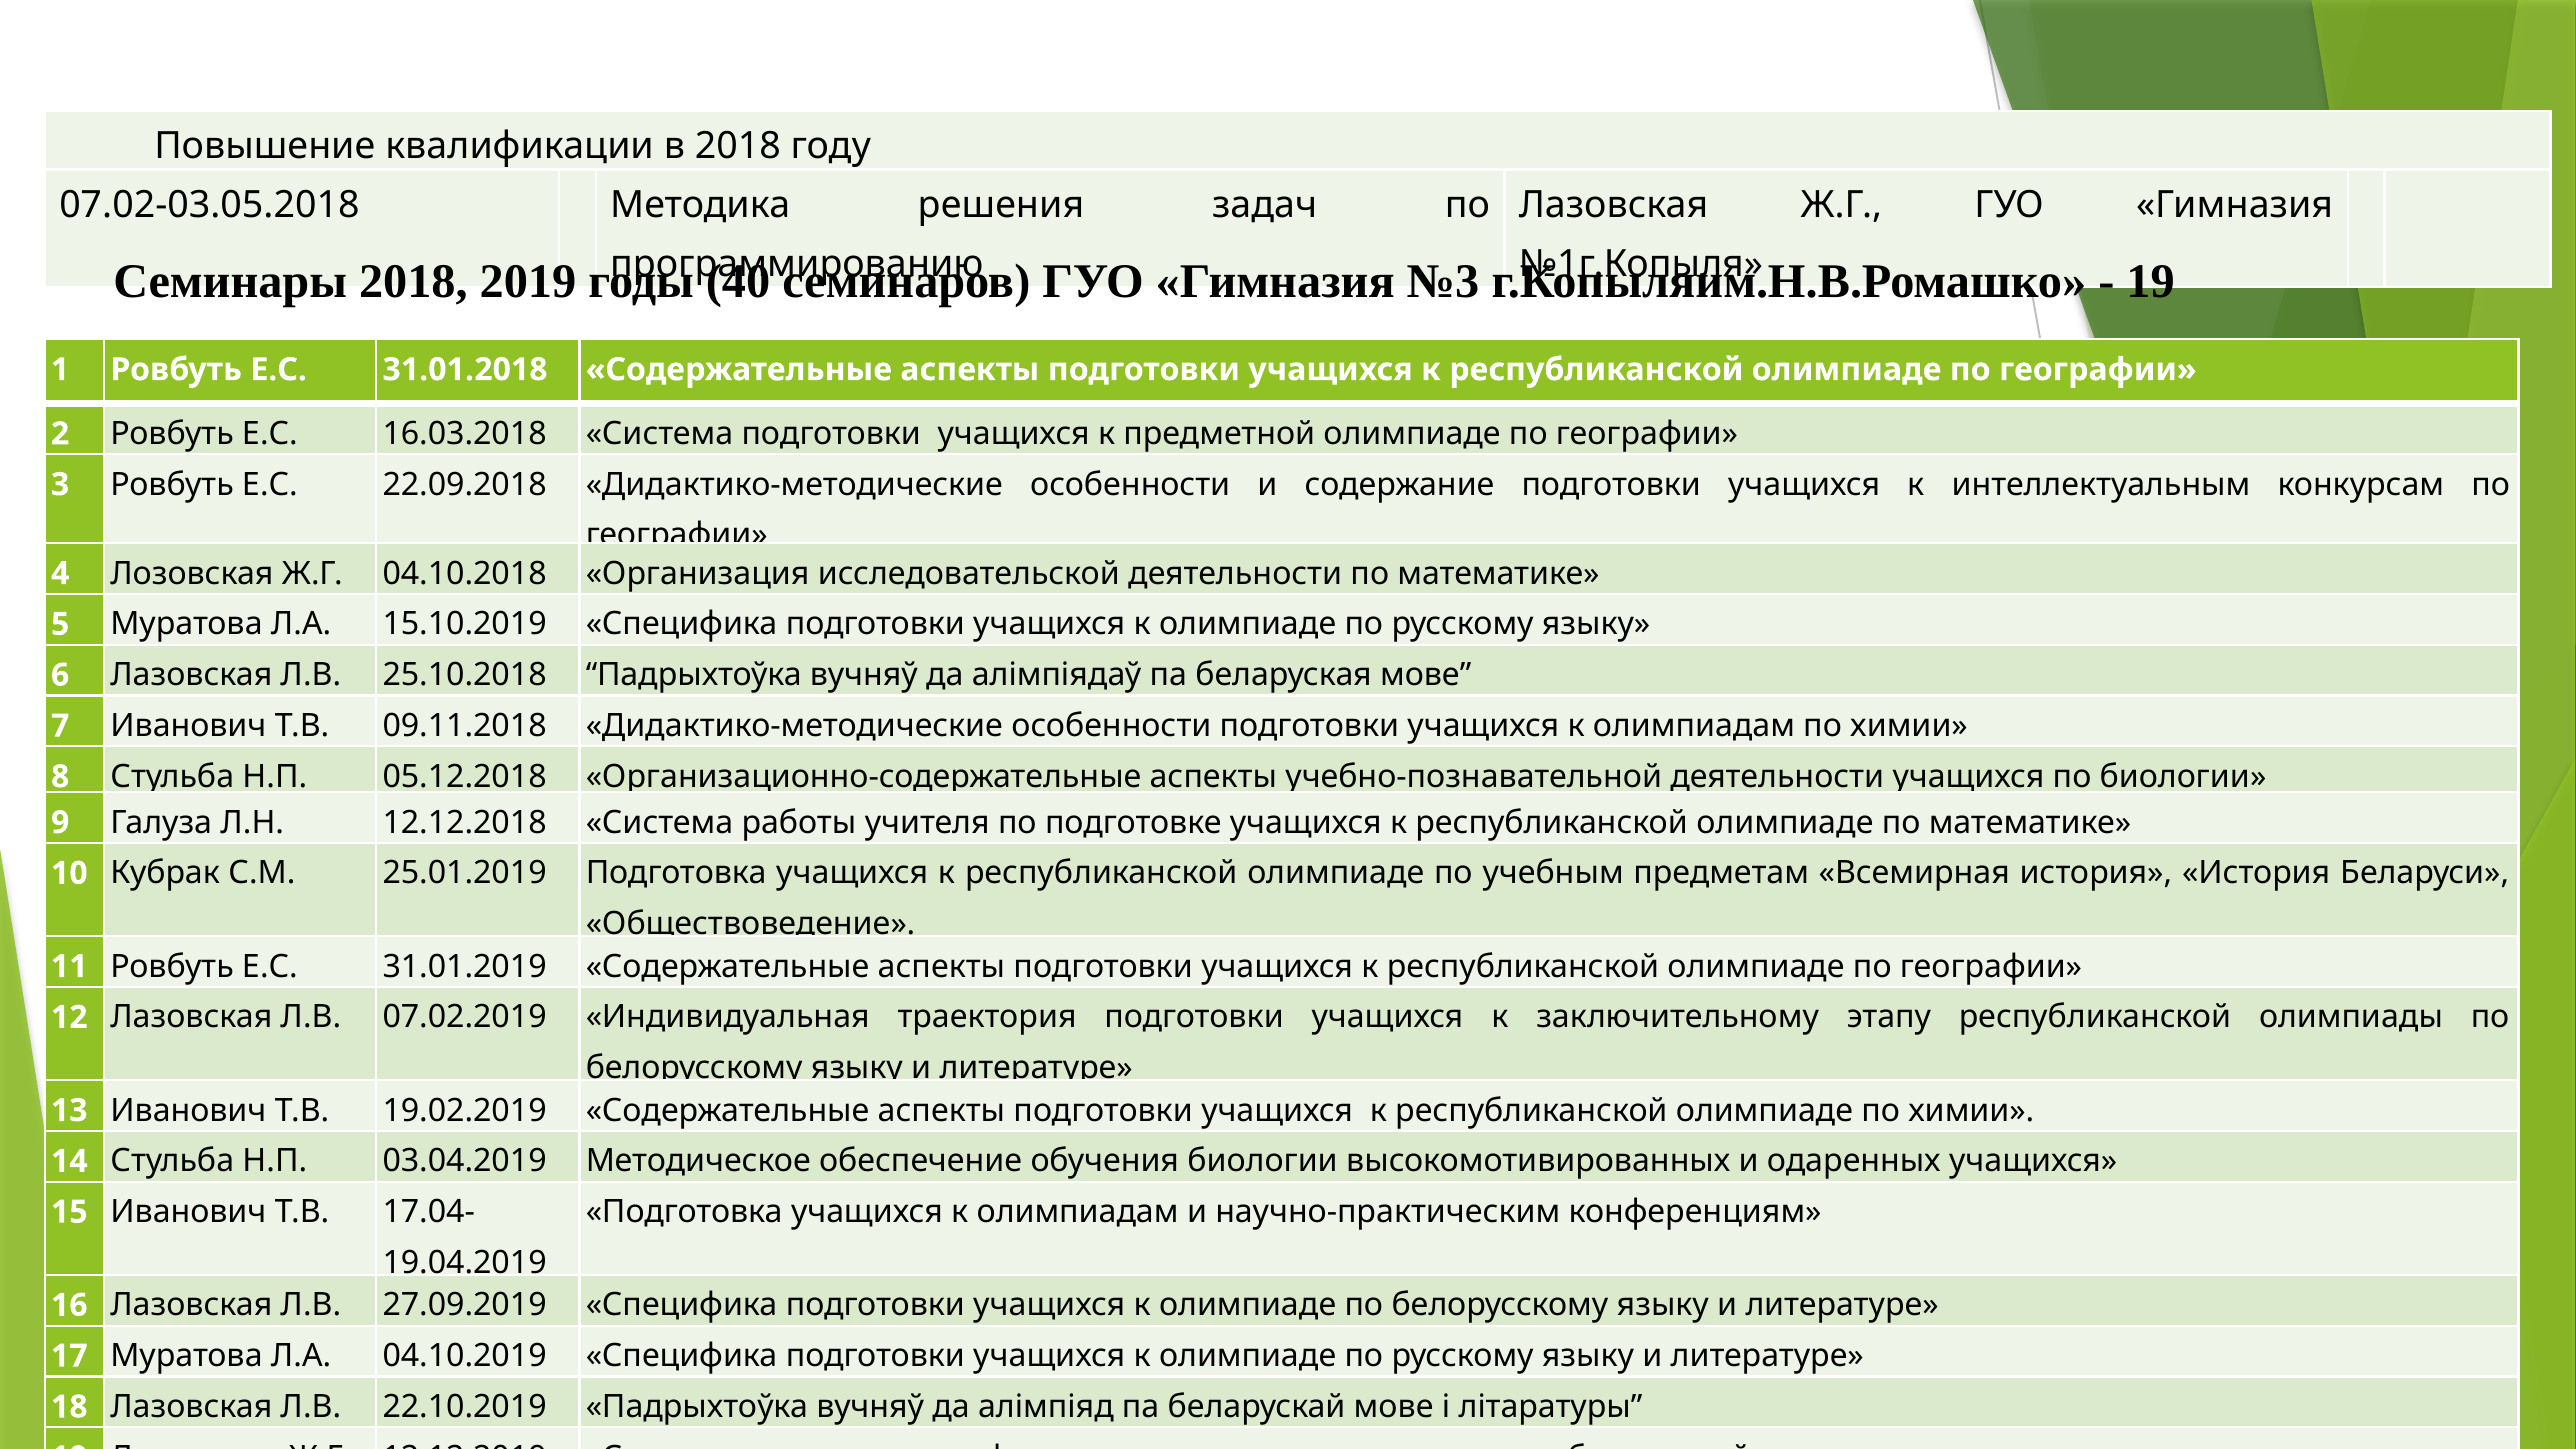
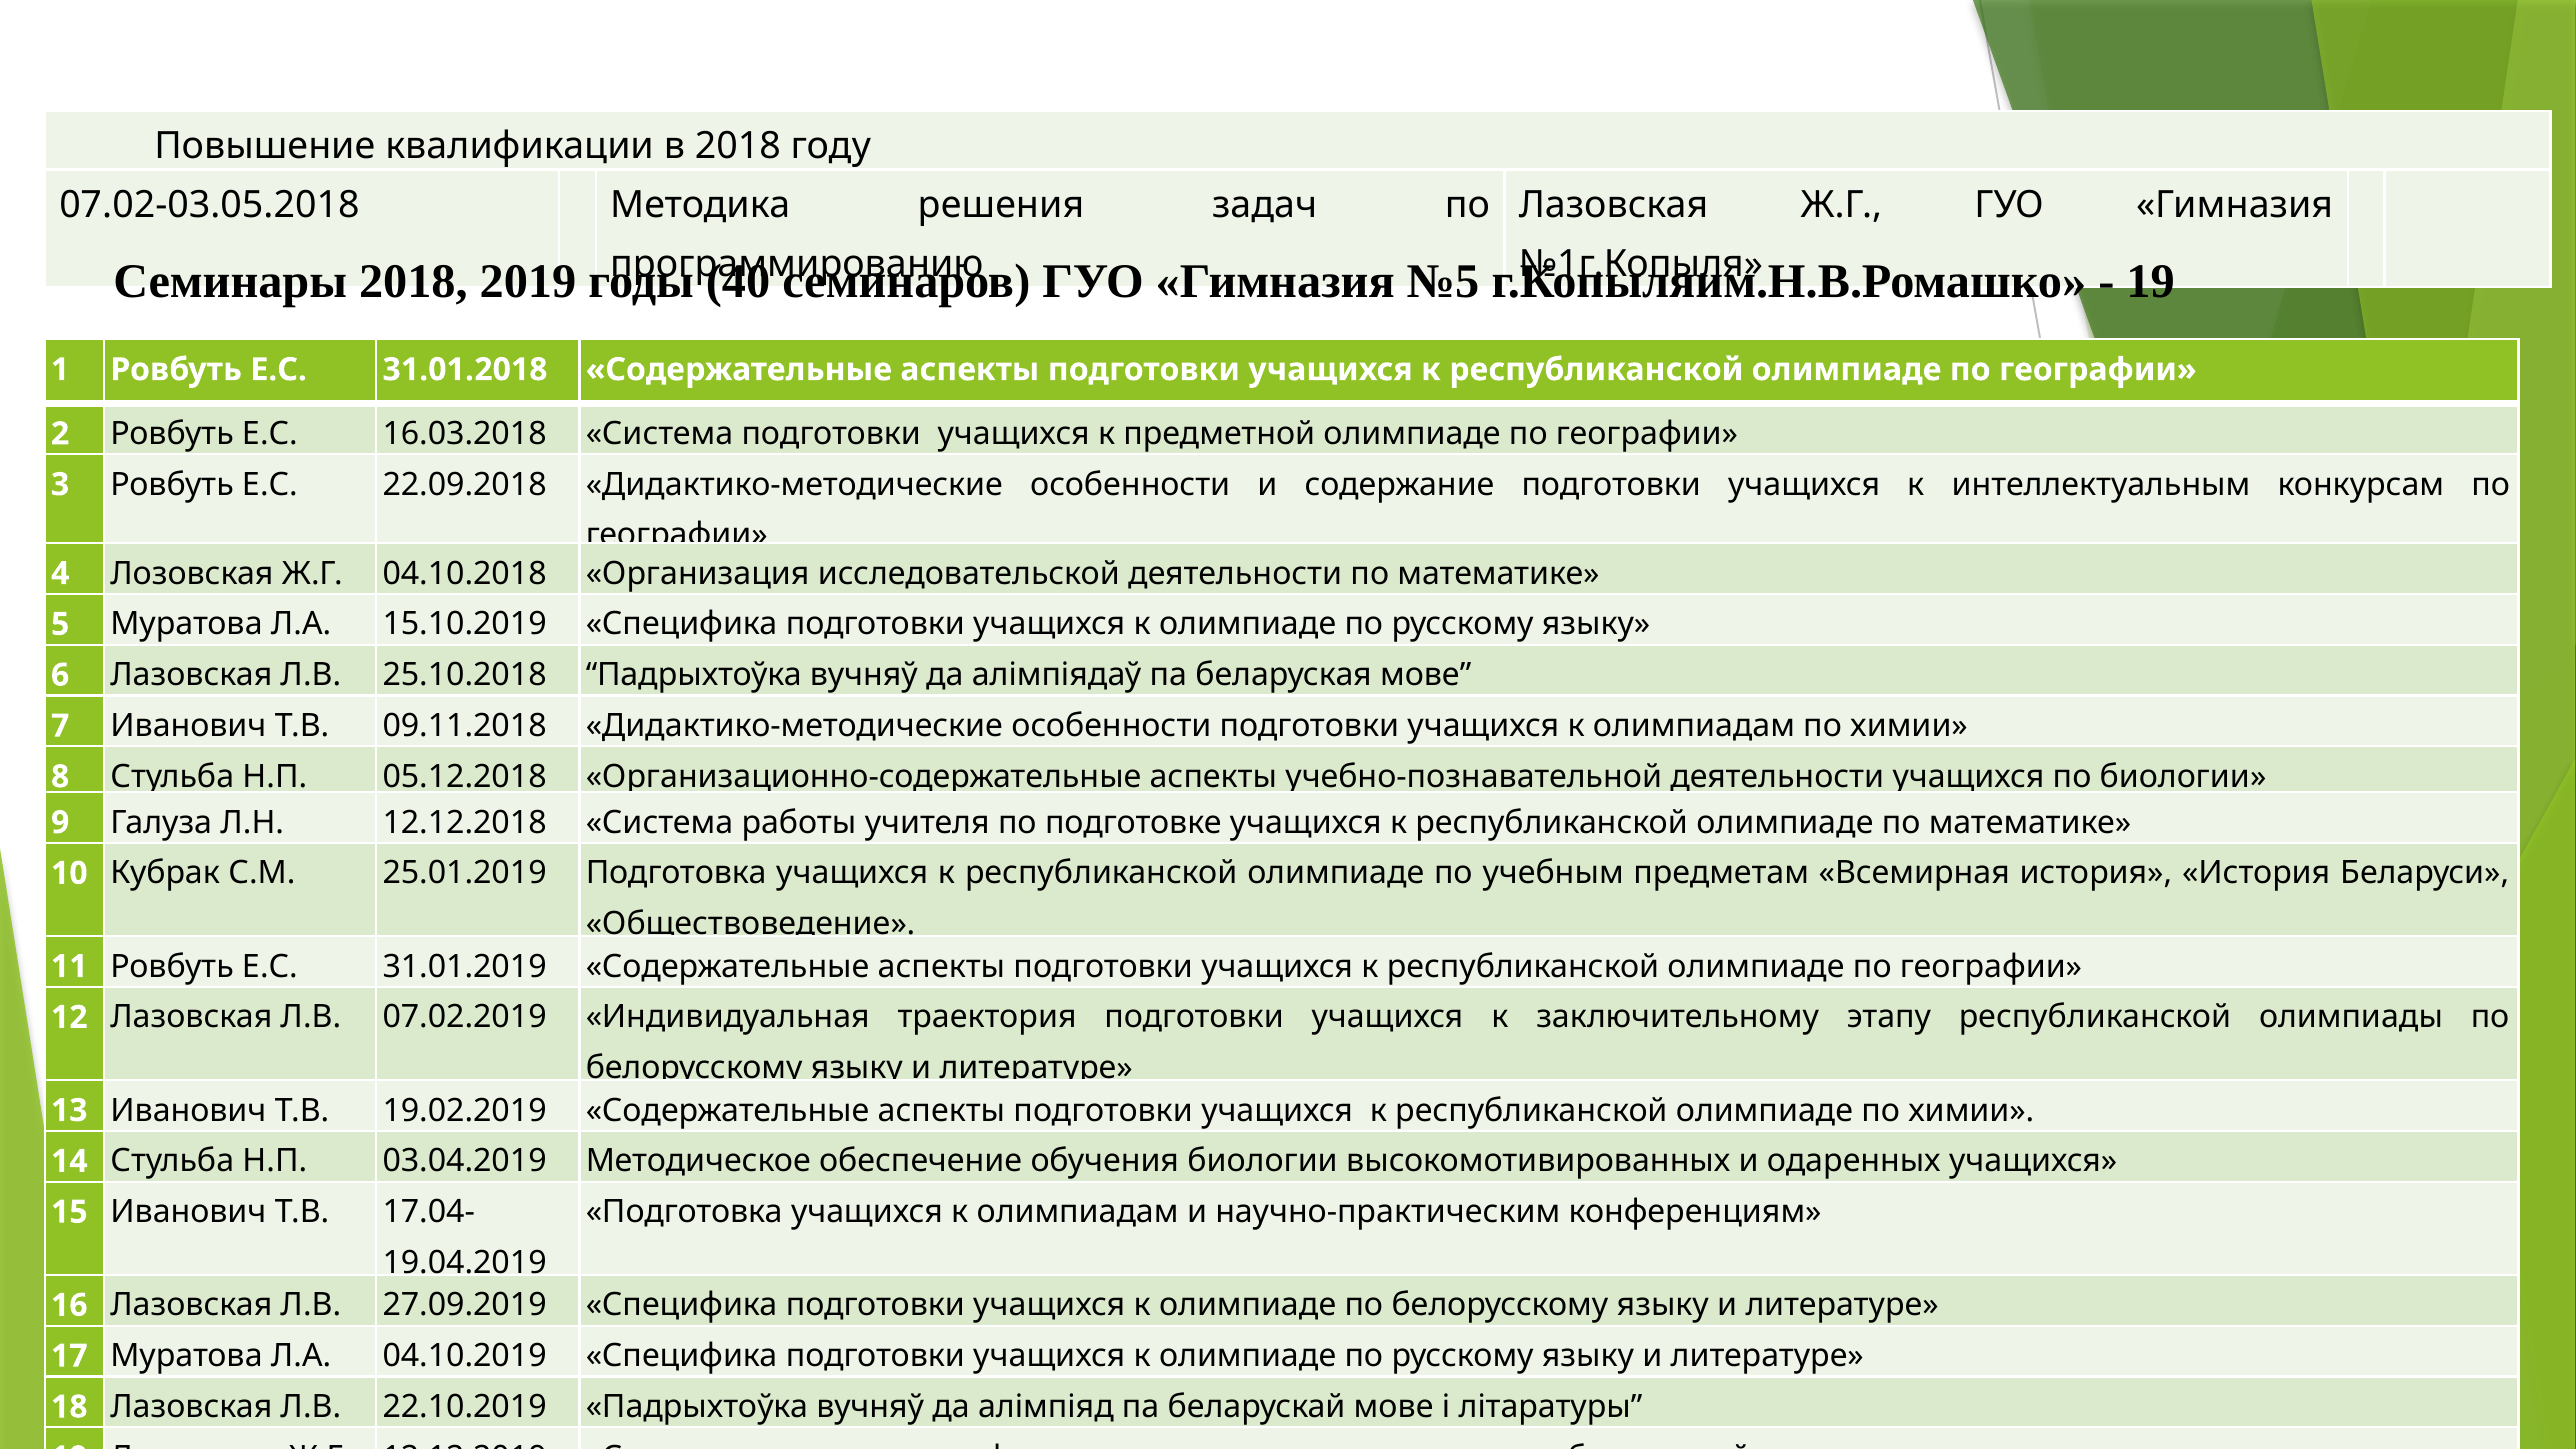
№3: №3 -> №5
